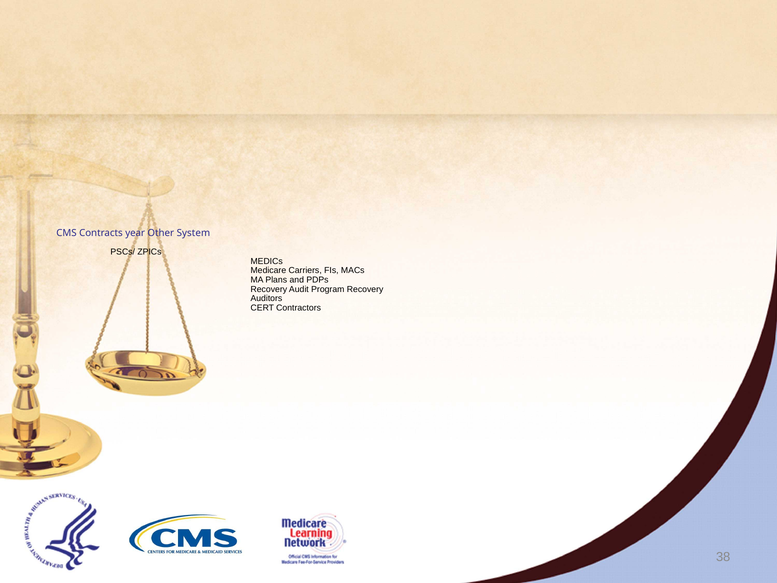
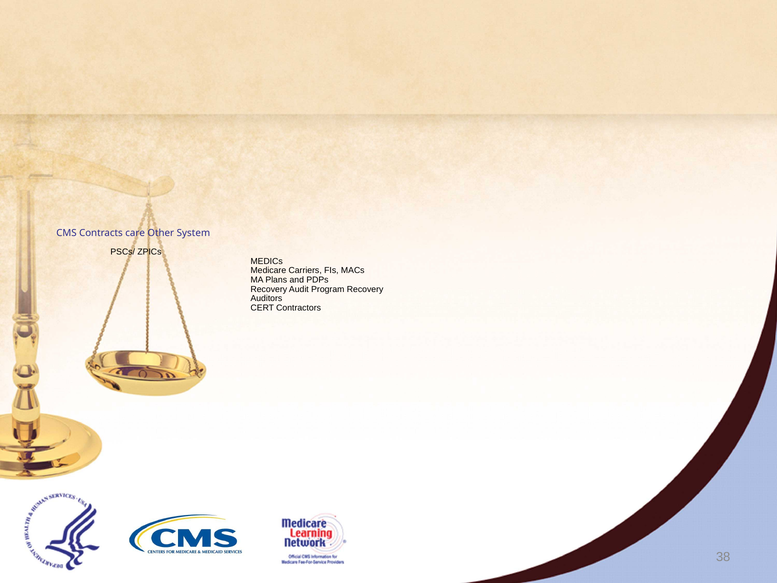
year: year -> care
